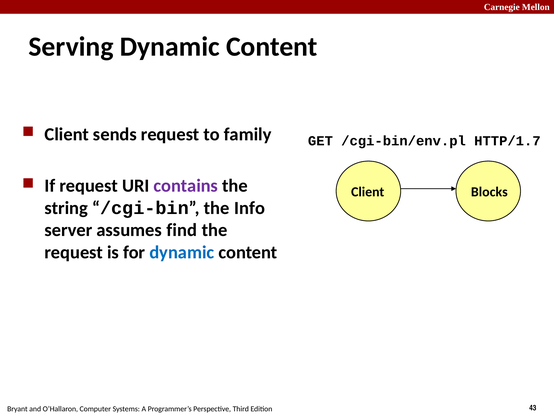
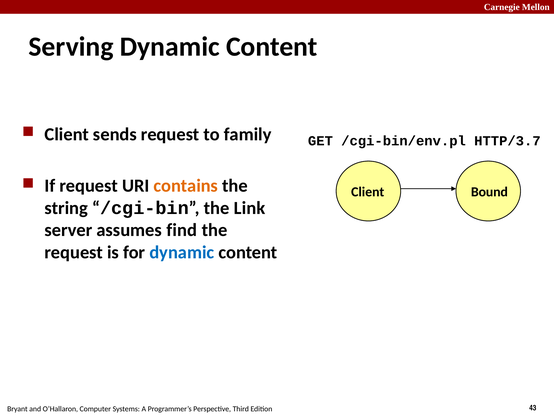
HTTP/1.7: HTTP/1.7 -> HTTP/3.7
contains colour: purple -> orange
Blocks: Blocks -> Bound
Info: Info -> Link
